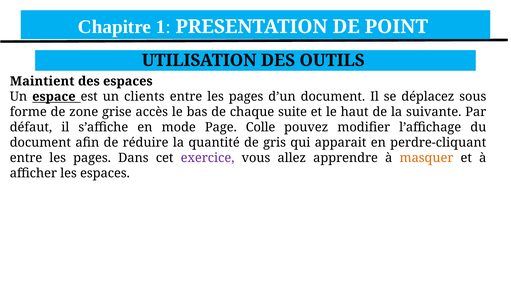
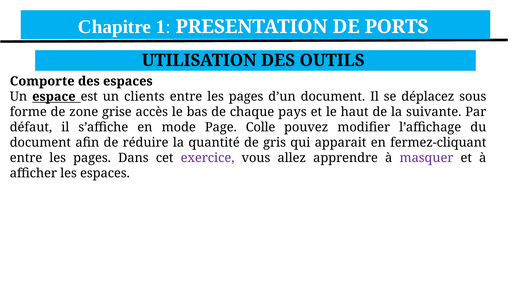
POINT: POINT -> PORTS
Maintient: Maintient -> Comporte
suite: suite -> pays
perdre-cliquant: perdre-cliquant -> fermez-cliquant
masquer colour: orange -> purple
